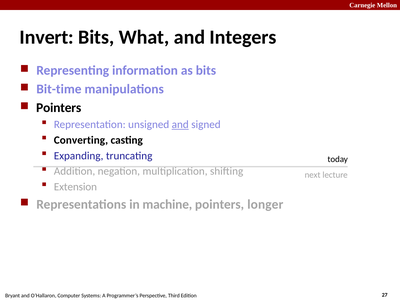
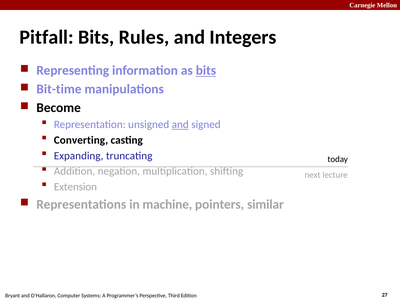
Invert: Invert -> Pitfall
What: What -> Rules
bits at (206, 71) underline: none -> present
Pointers at (59, 108): Pointers -> Become
longer: longer -> similar
